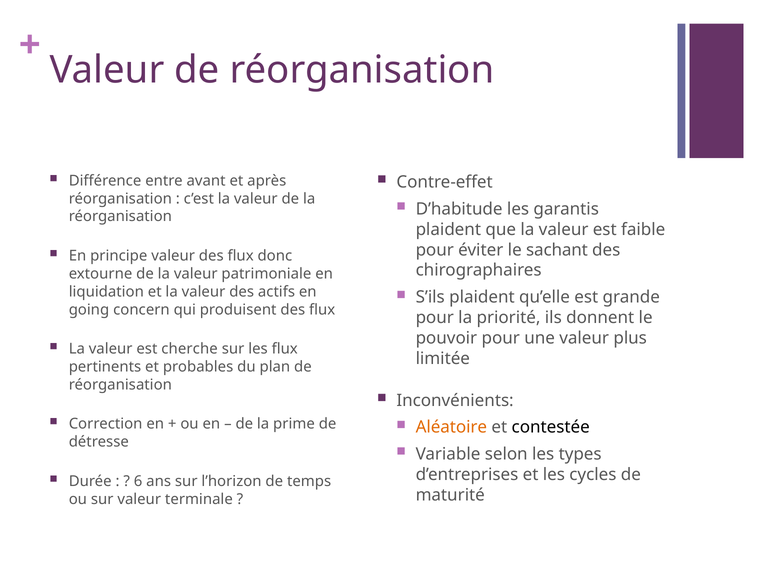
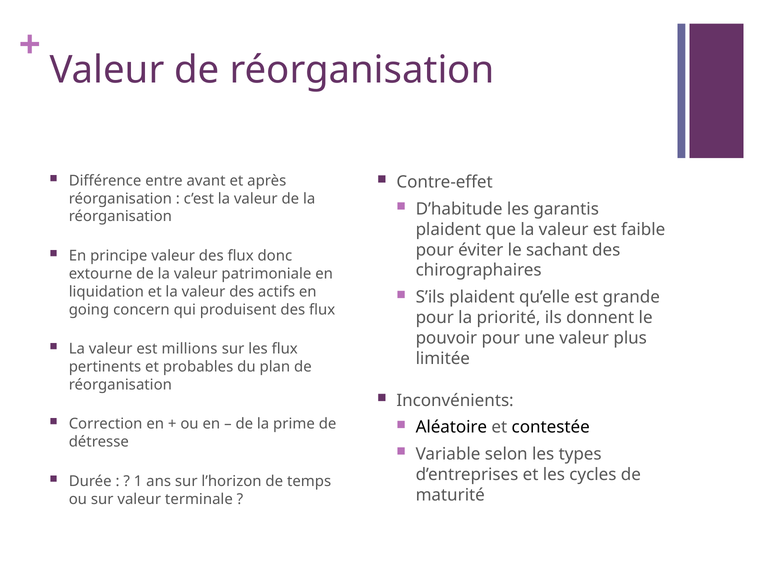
cherche: cherche -> millions
Aléatoire colour: orange -> black
6: 6 -> 1
